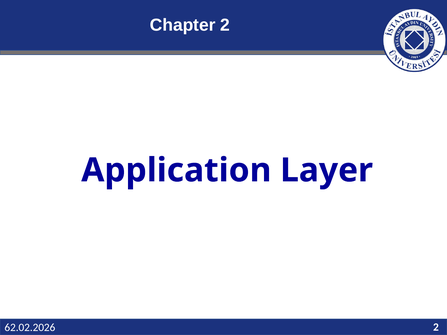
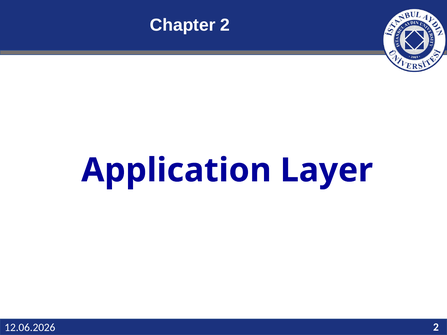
62.02.2026: 62.02.2026 -> 12.06.2026
